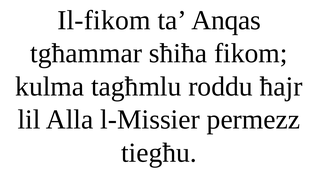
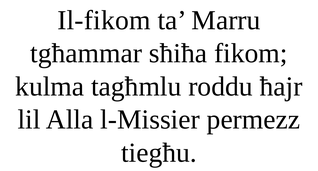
Anqas: Anqas -> Marru
